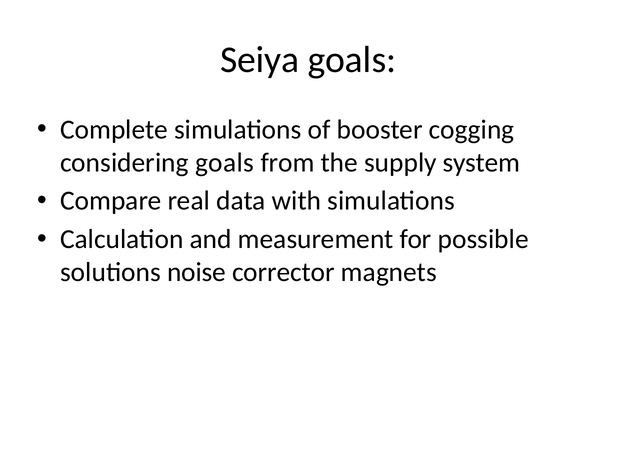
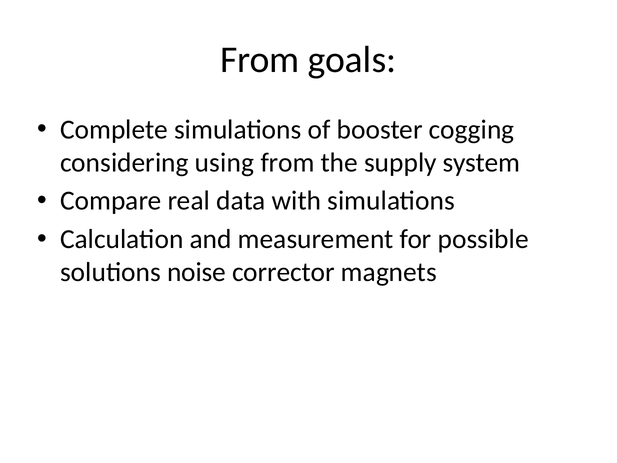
Seiya at (260, 60): Seiya -> From
considering goals: goals -> using
